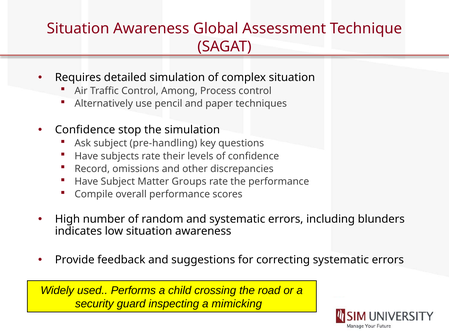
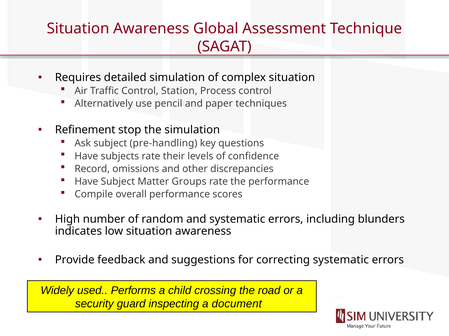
Among: Among -> Station
Confidence at (85, 130): Confidence -> Refinement
mimicking: mimicking -> document
